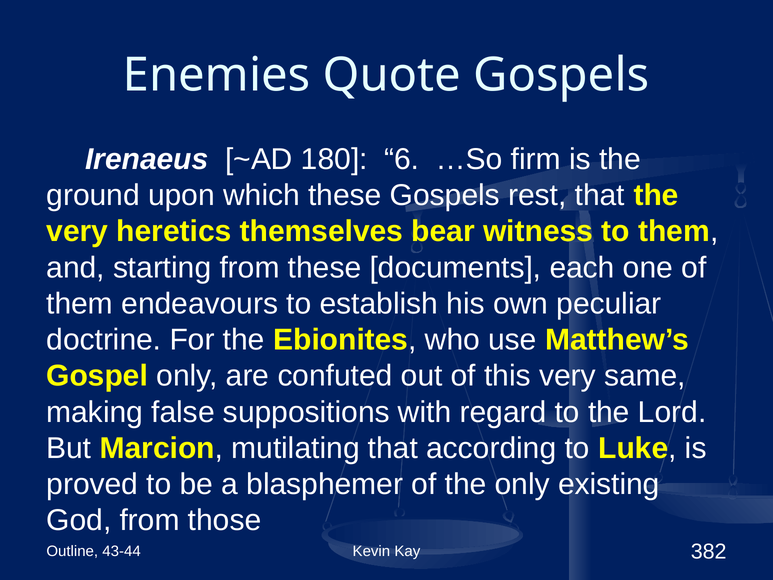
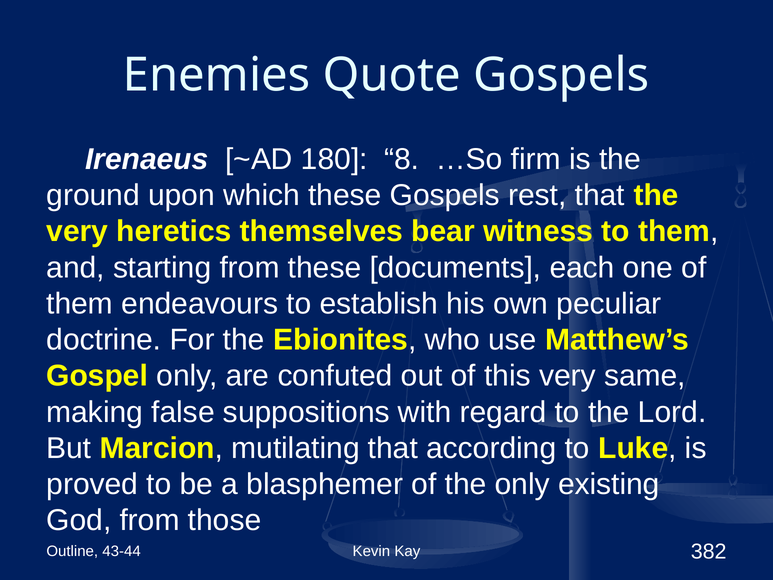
6: 6 -> 8
